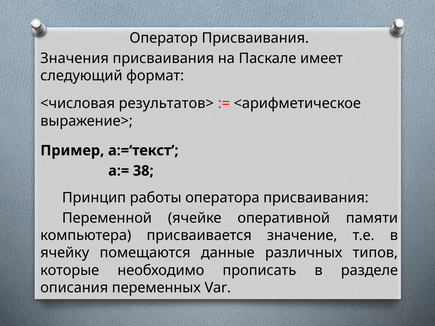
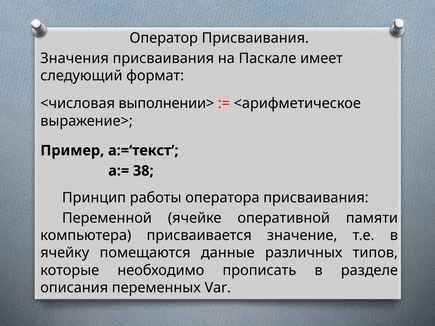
результатов>: результатов> -> выполнении>
